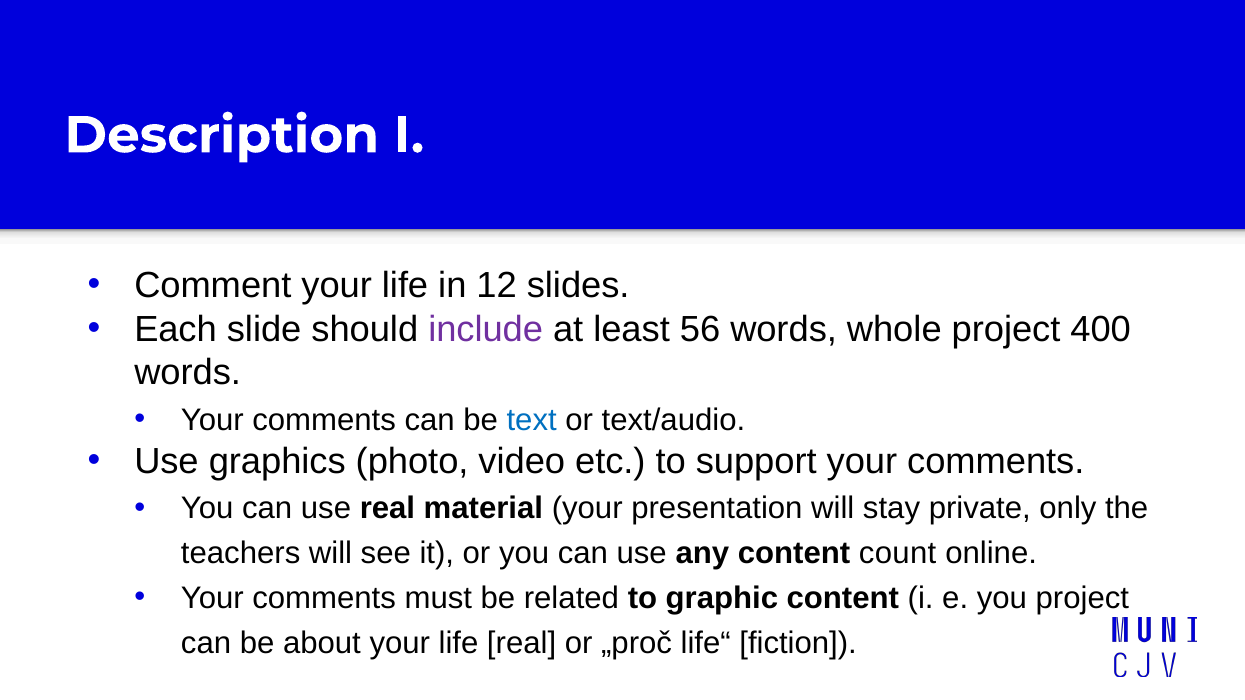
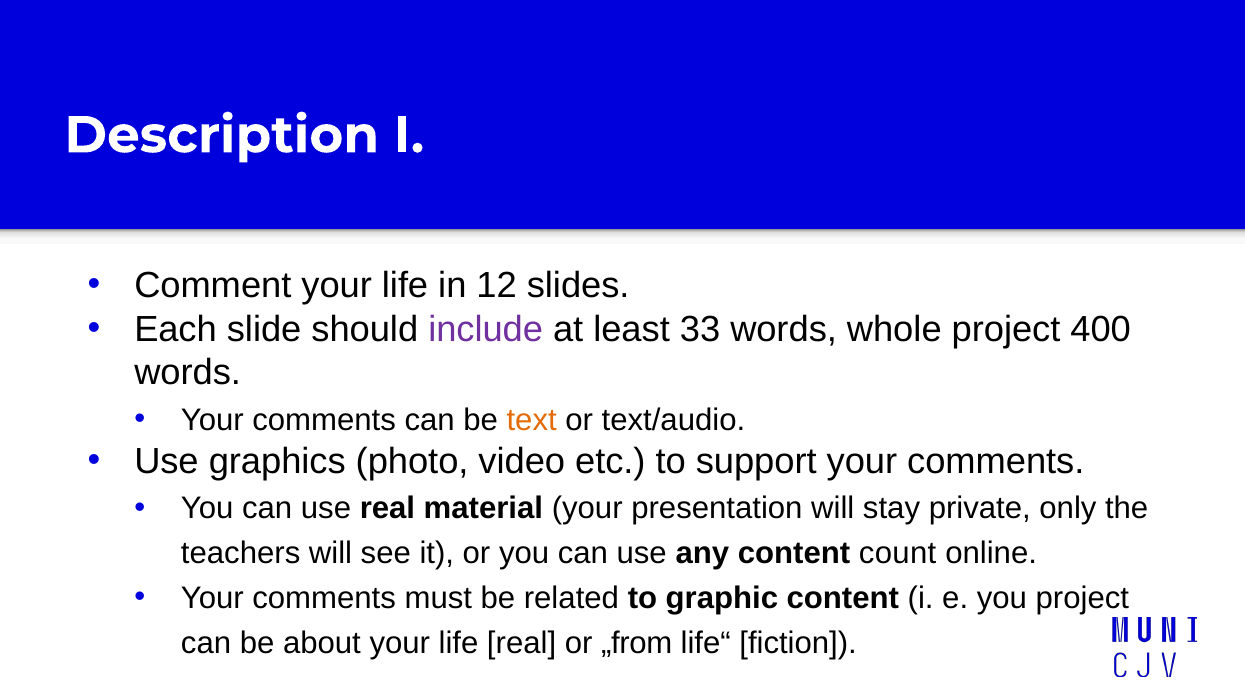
56: 56 -> 33
text colour: blue -> orange
„proč: „proč -> „from
